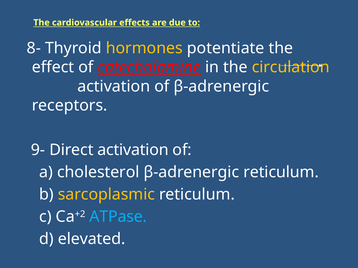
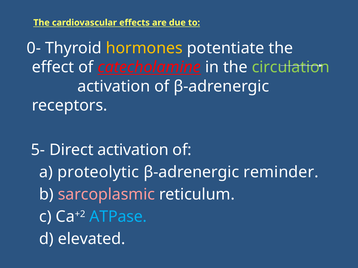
8-: 8- -> 0-
circulation colour: yellow -> light green
9-: 9- -> 5-
cholesterol: cholesterol -> proteolytic
β-adrenergic reticulum: reticulum -> reminder
sarcoplasmic colour: yellow -> pink
